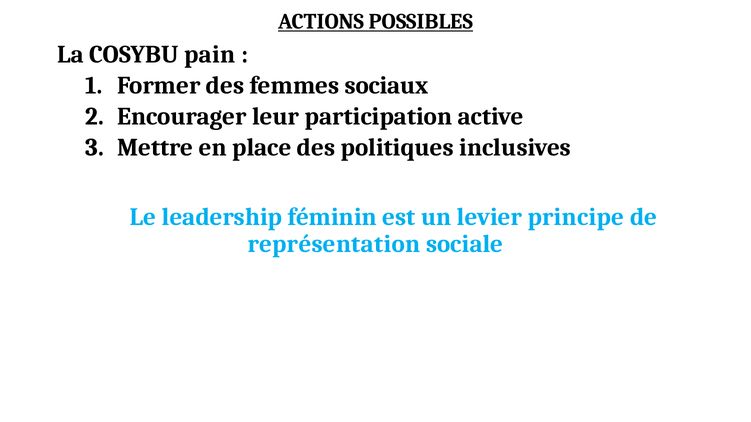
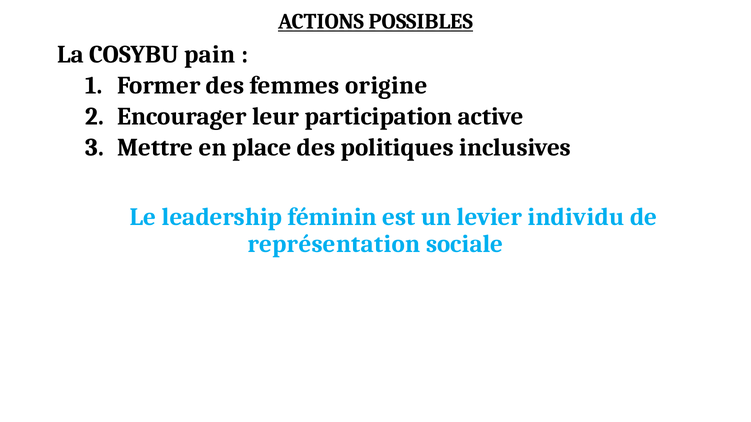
sociaux: sociaux -> origine
principe: principe -> individu
